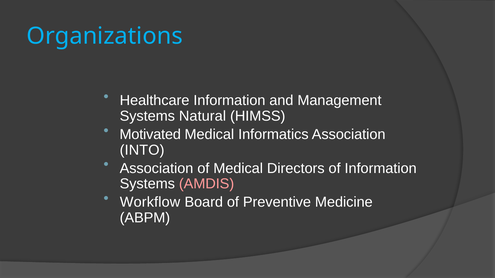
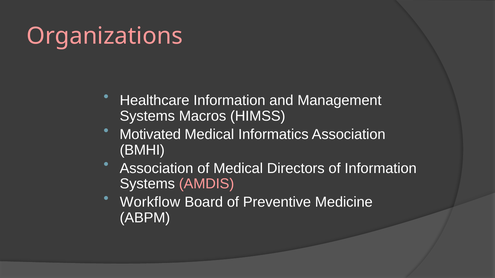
Organizations colour: light blue -> pink
Natural: Natural -> Macros
INTO: INTO -> BMHI
